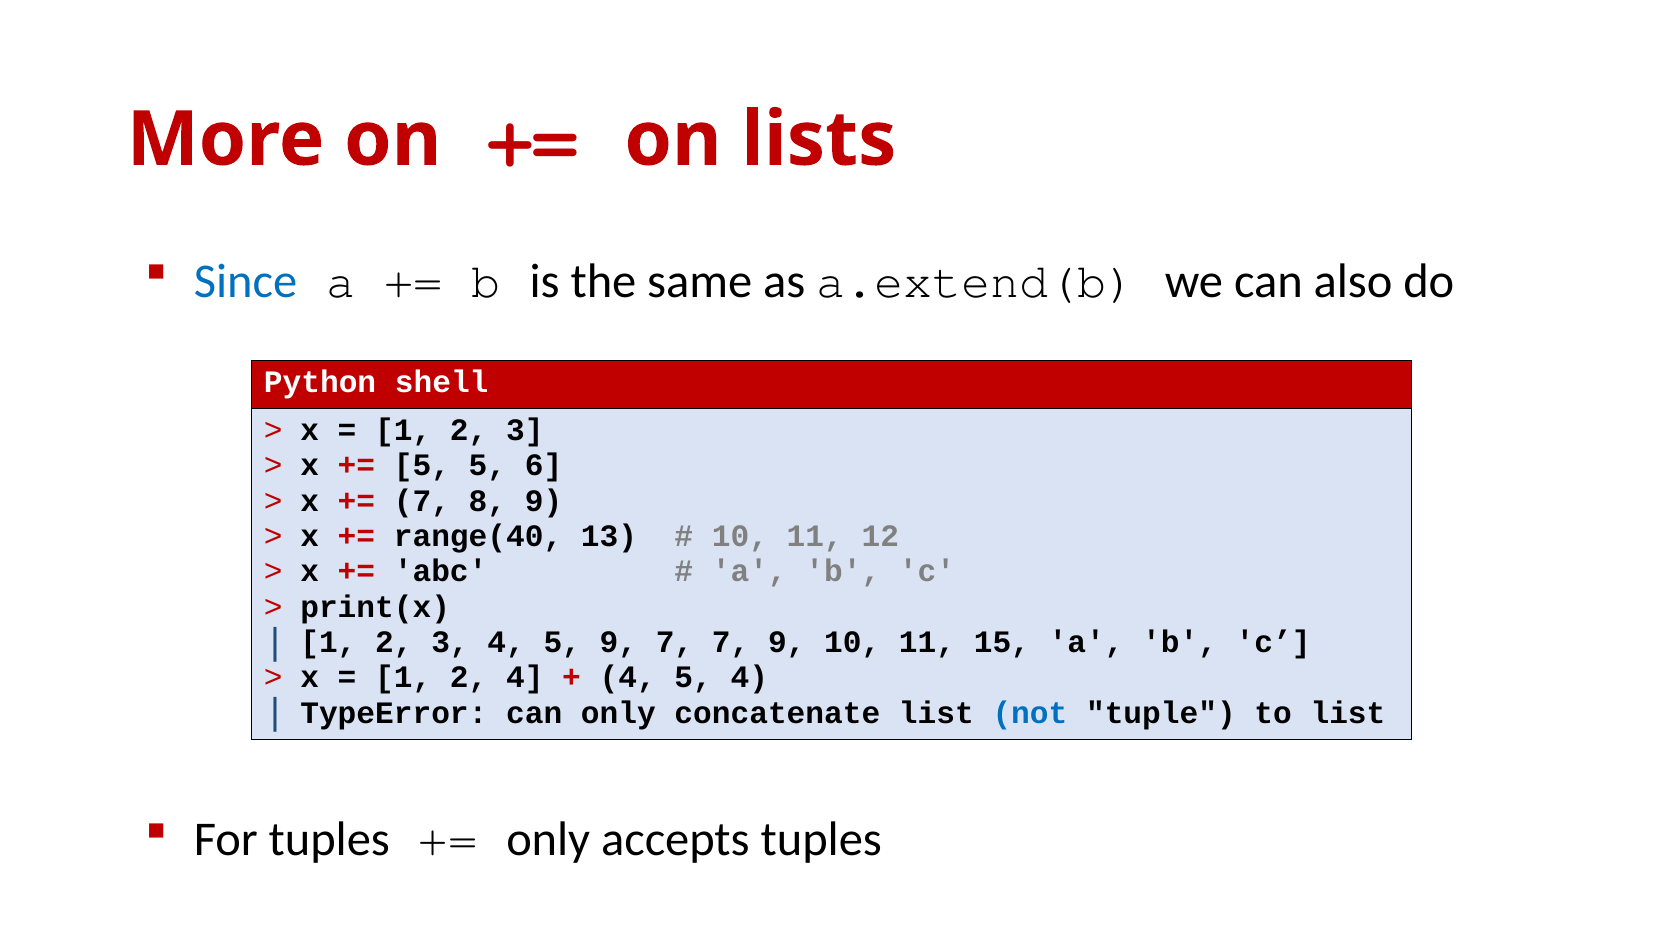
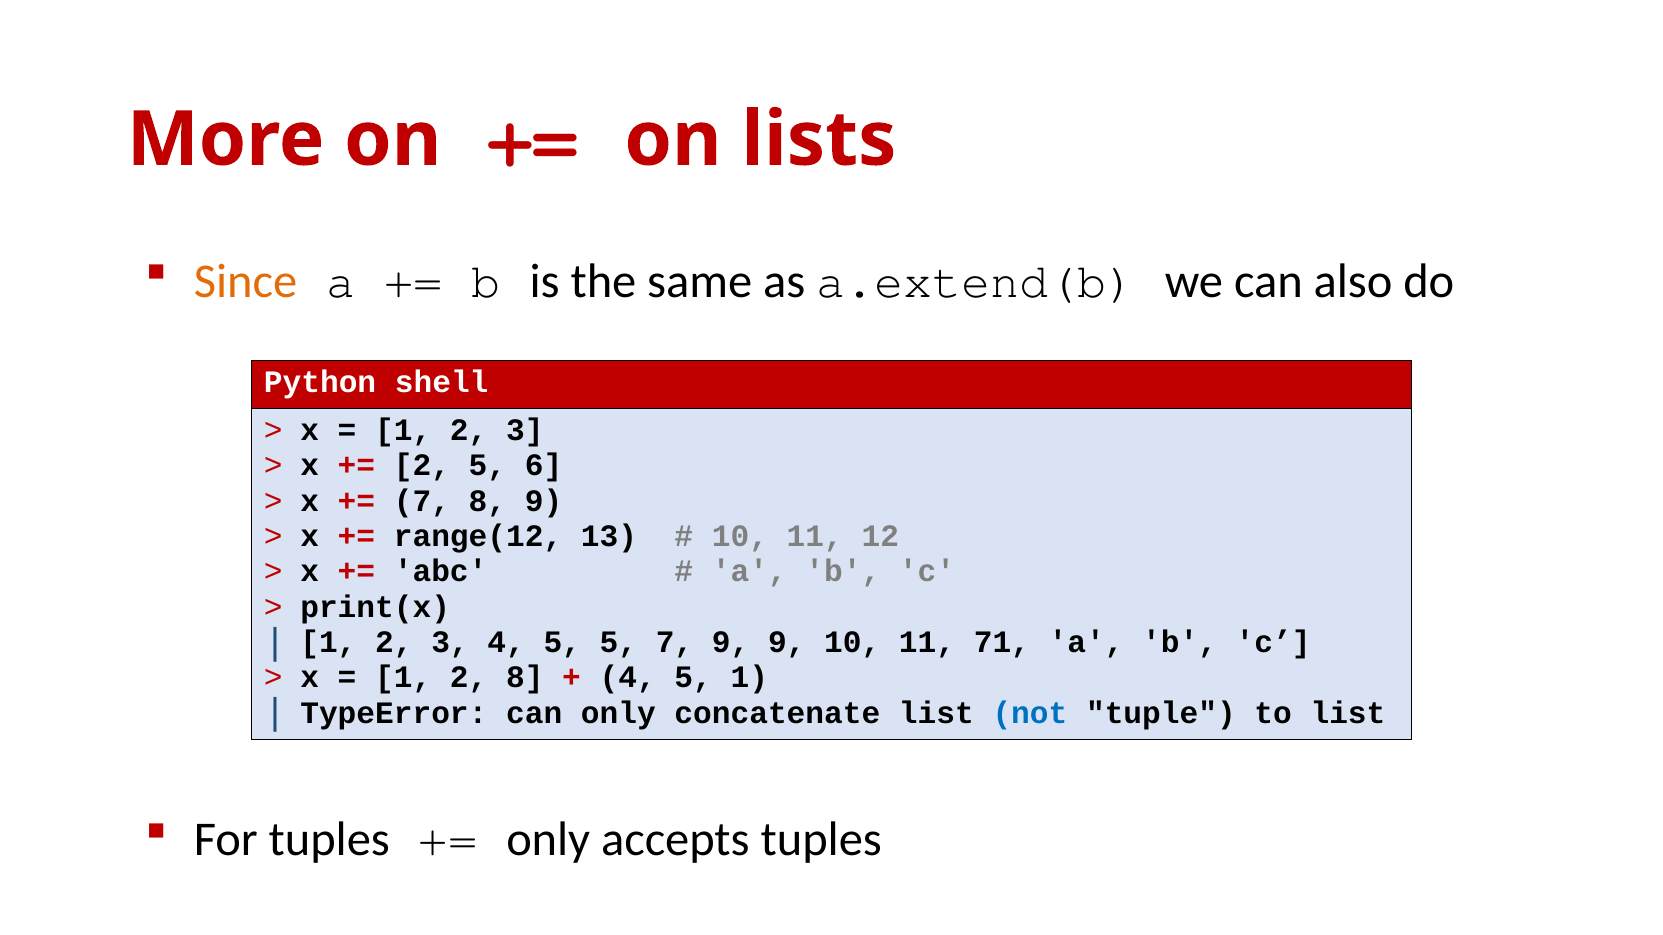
Since colour: blue -> orange
5 at (422, 466): 5 -> 2
range(40: range(40 -> range(12
5 9: 9 -> 5
7 7: 7 -> 9
15: 15 -> 71
2 4: 4 -> 8
5 4: 4 -> 1
